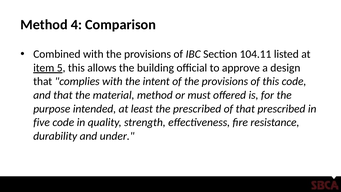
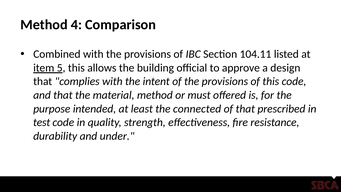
the prescribed: prescribed -> connected
five: five -> test
